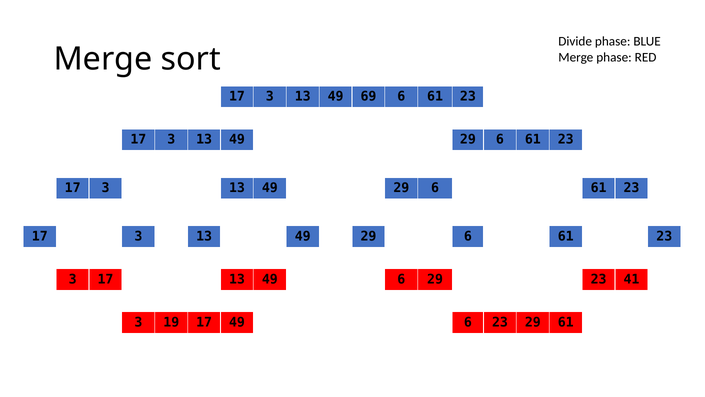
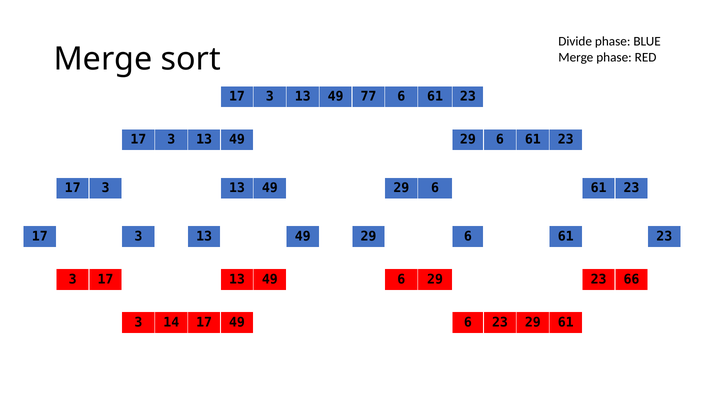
69: 69 -> 77
41: 41 -> 66
19: 19 -> 14
